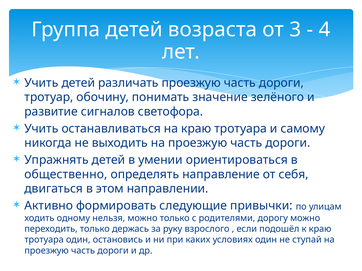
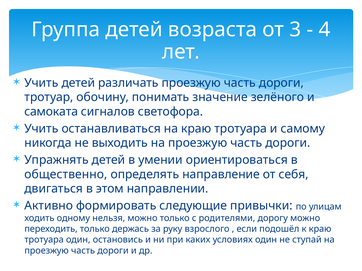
развитие: развитие -> самоката
